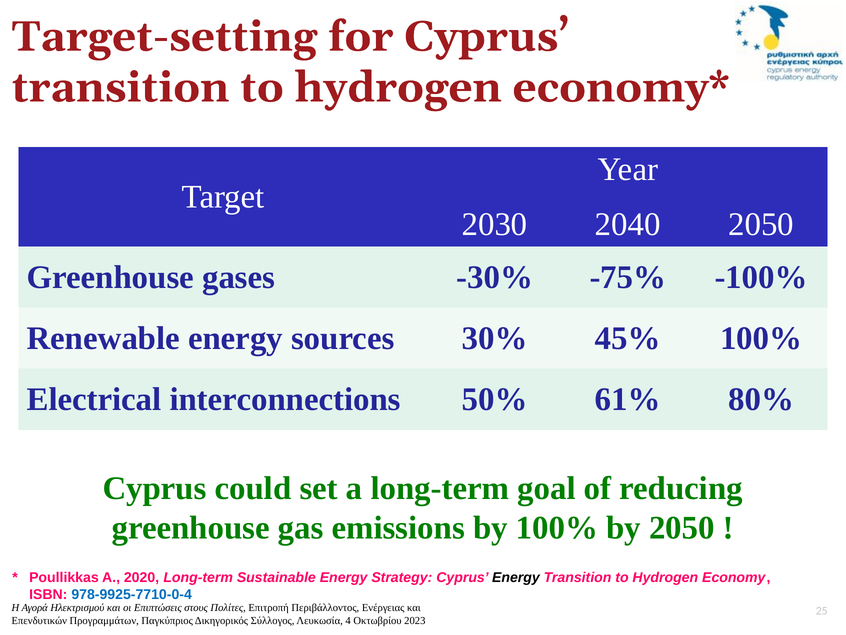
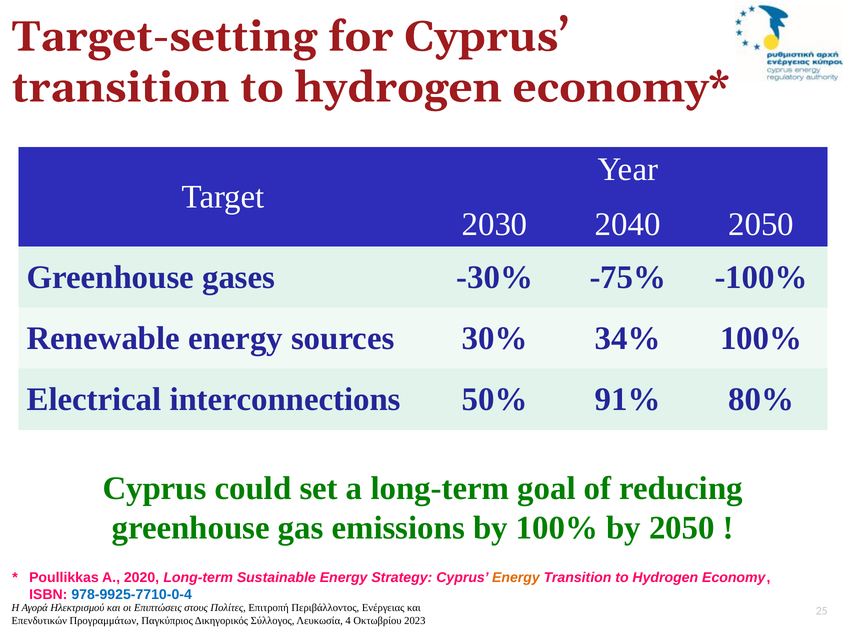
45%: 45% -> 34%
61%: 61% -> 91%
Energy at (516, 577) colour: black -> orange
